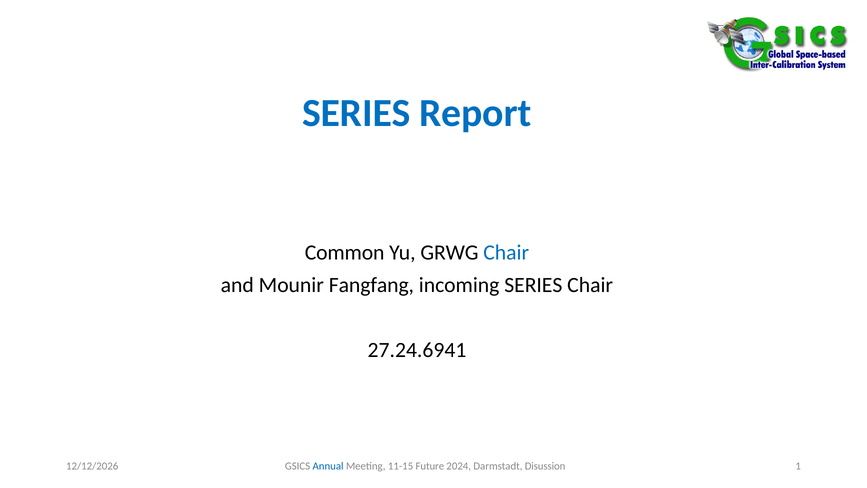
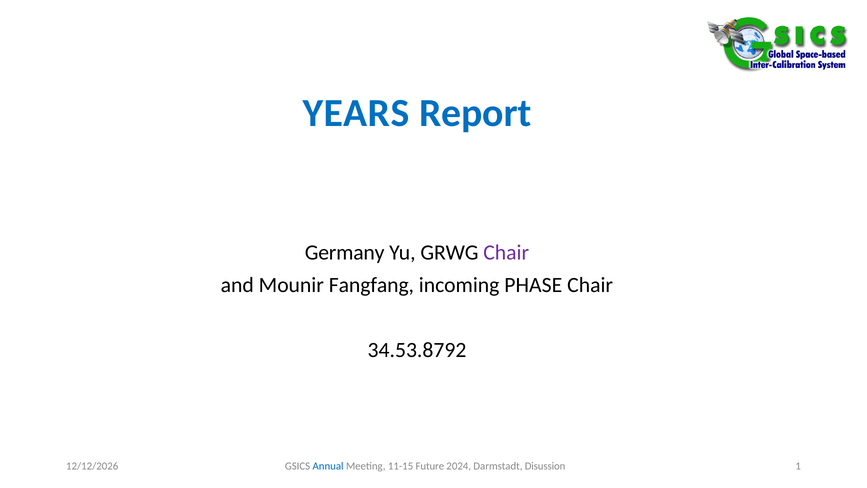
SERIES at (356, 113): SERIES -> YEARS
Common: Common -> Germany
Chair at (506, 252) colour: blue -> purple
incoming SERIES: SERIES -> PHASE
27.24.6941: 27.24.6941 -> 34.53.8792
